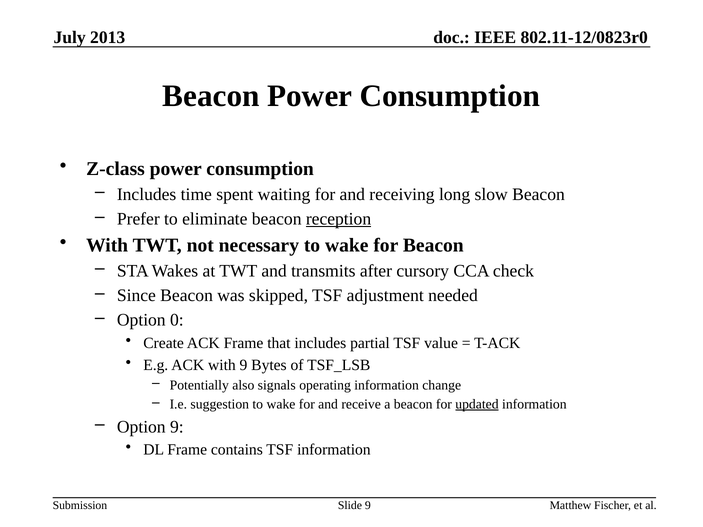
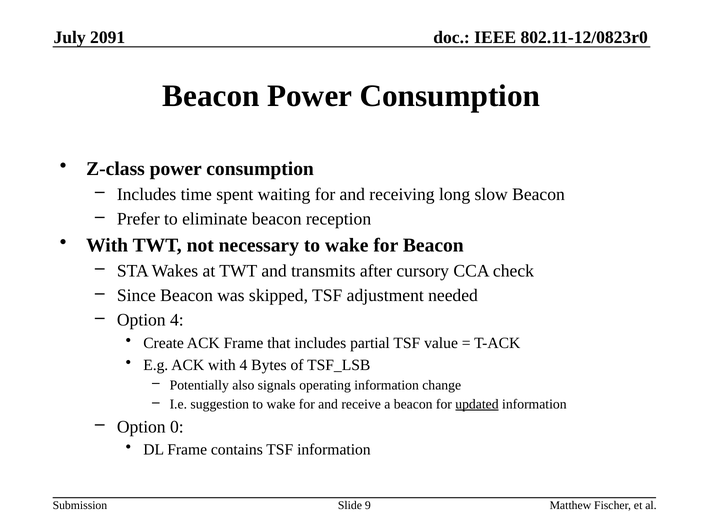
2013: 2013 -> 2091
reception underline: present -> none
Option 0: 0 -> 4
with 9: 9 -> 4
Option 9: 9 -> 0
